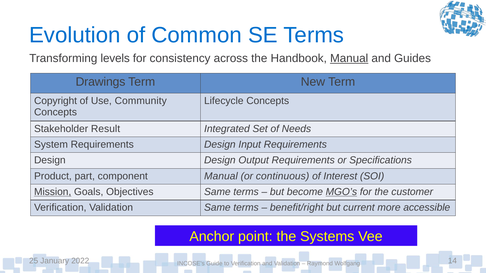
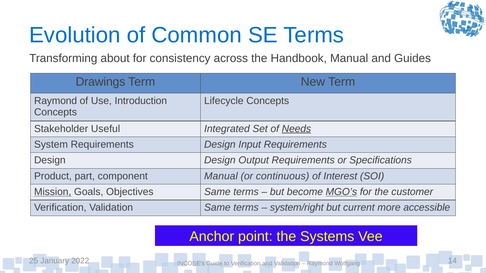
levels: levels -> about
Manual at (349, 58) underline: present -> none
Copyright at (56, 101): Copyright -> Raymond
Community: Community -> Introduction
Result: Result -> Useful
Needs underline: none -> present
benefit/right: benefit/right -> system/right
